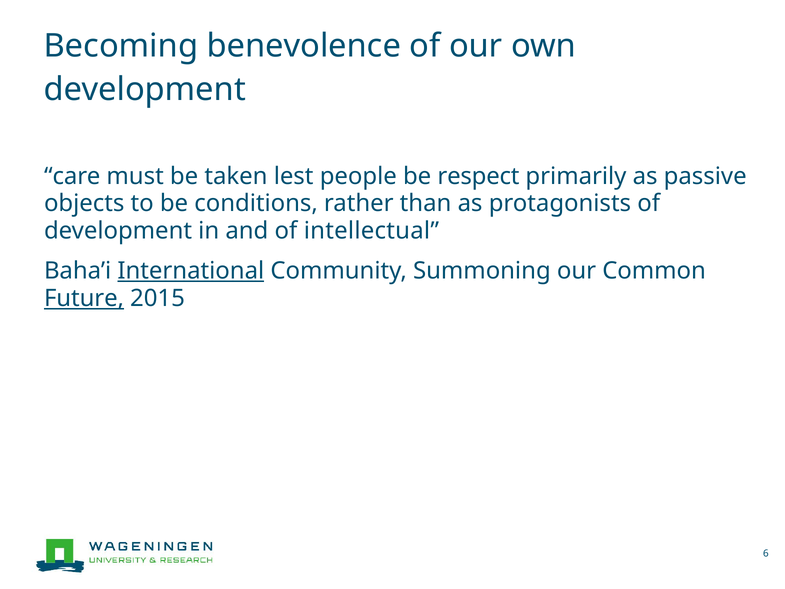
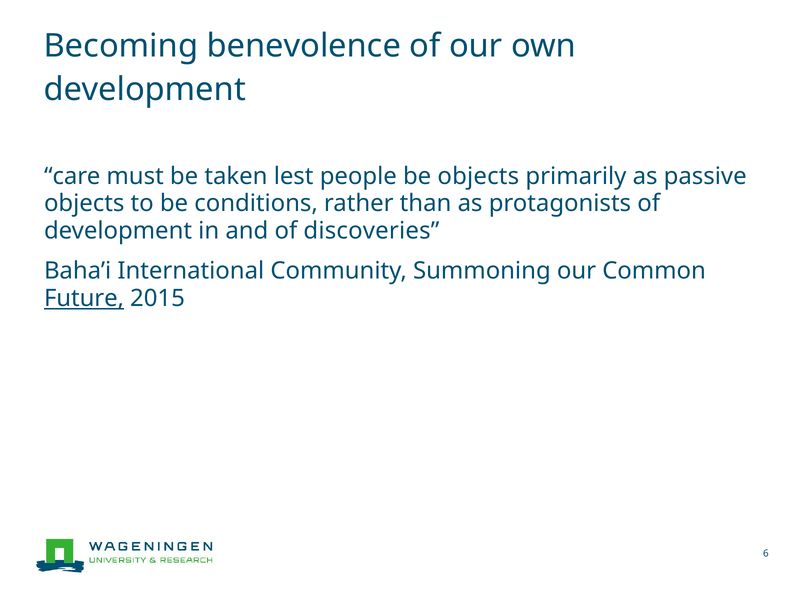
be respect: respect -> objects
intellectual: intellectual -> discoveries
International underline: present -> none
